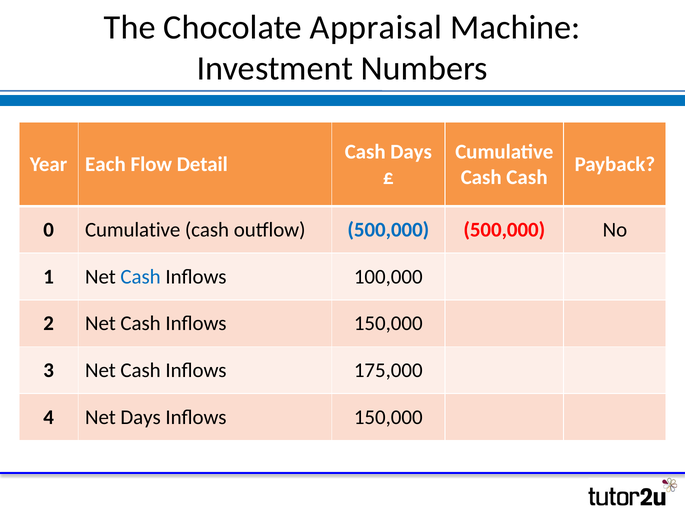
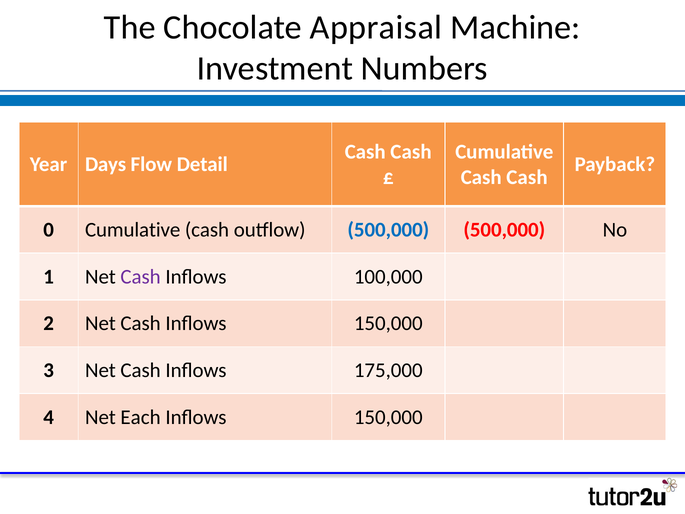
Days at (411, 152): Days -> Cash
Each: Each -> Days
Cash at (141, 277) colour: blue -> purple
Net Days: Days -> Each
